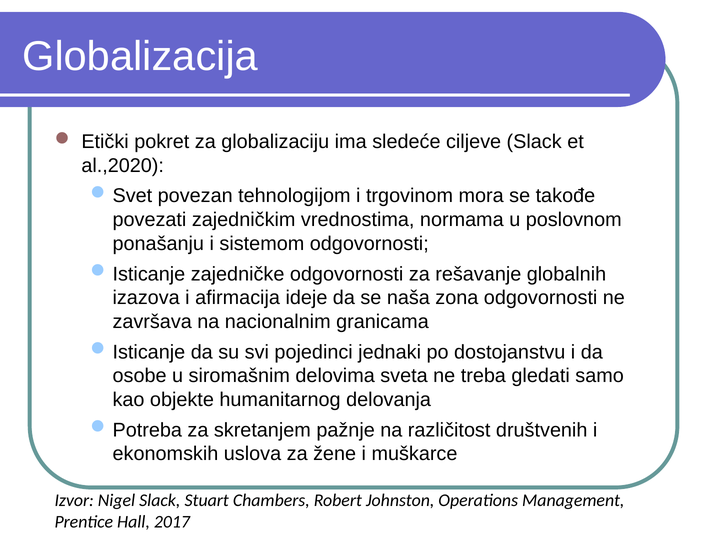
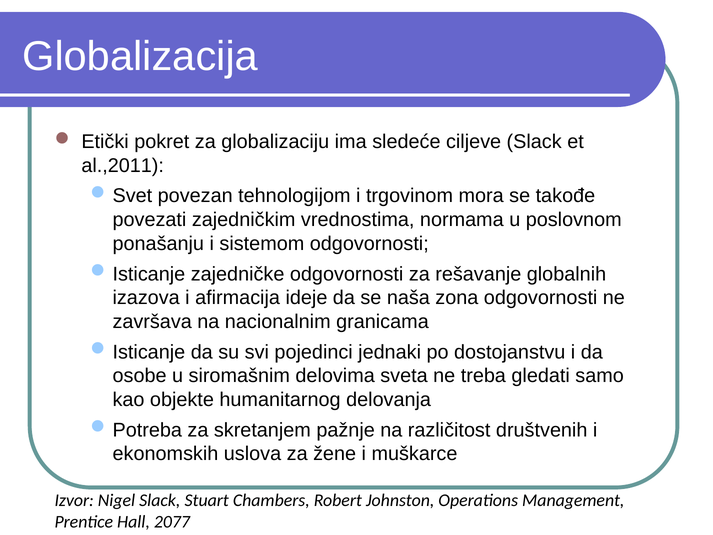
al.,2020: al.,2020 -> al.,2011
2017: 2017 -> 2077
